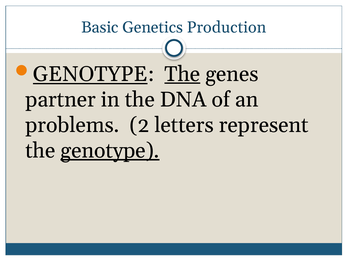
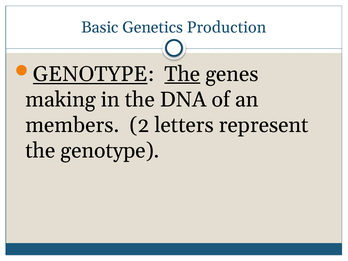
partner: partner -> making
problems: problems -> members
genotype at (110, 151) underline: present -> none
